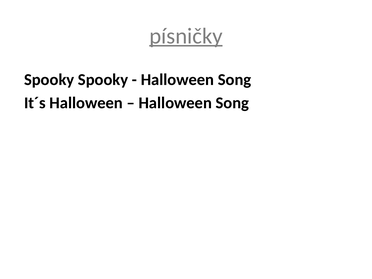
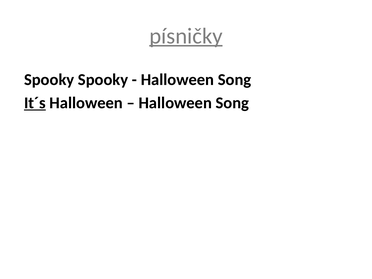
It´s underline: none -> present
